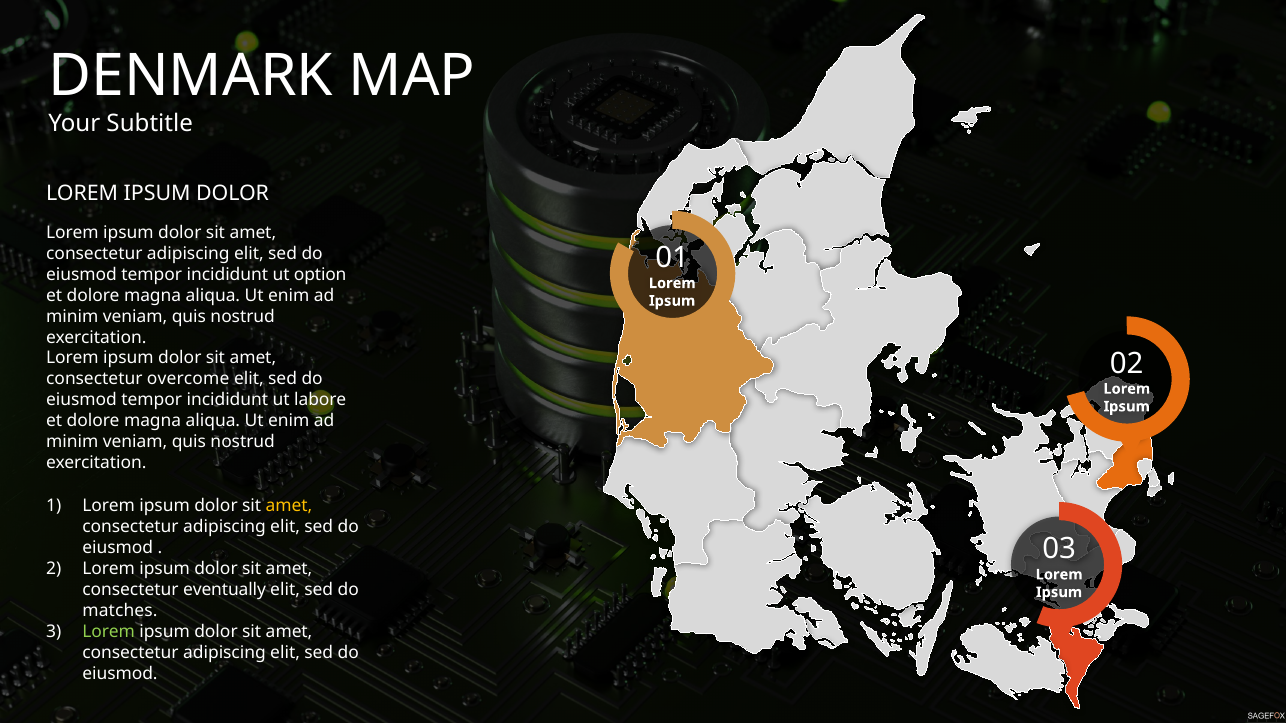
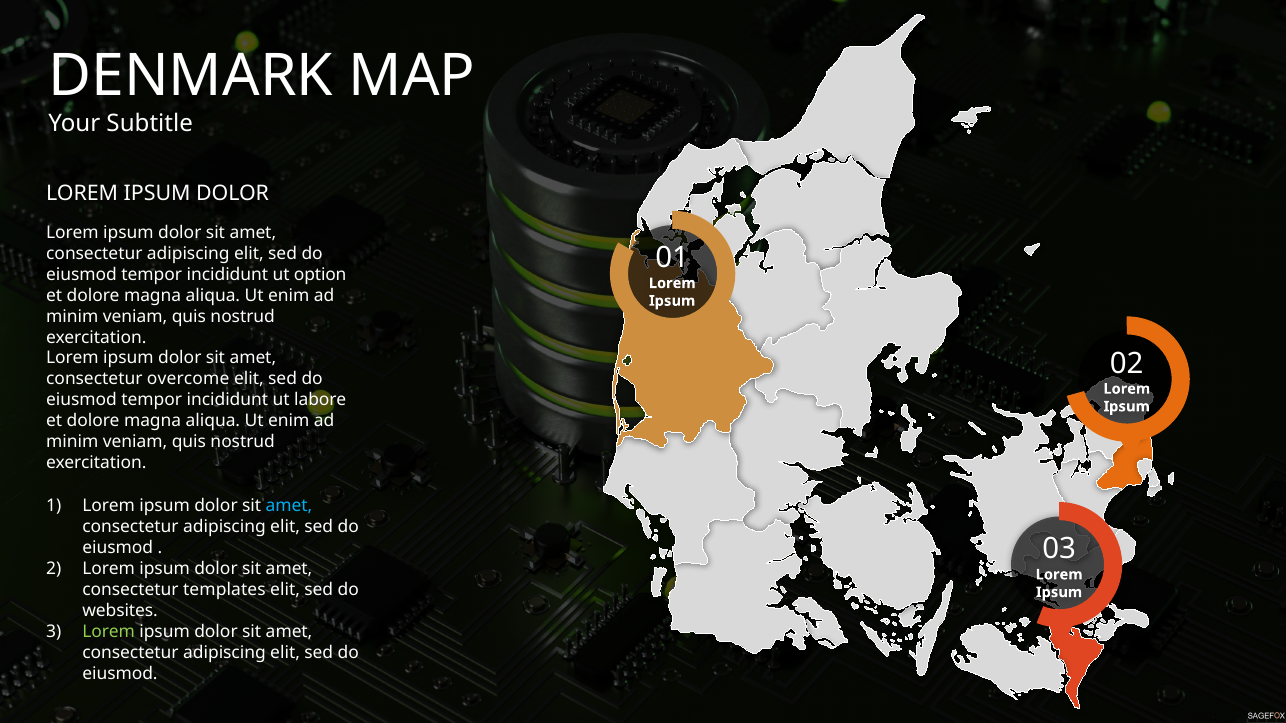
amet at (289, 506) colour: yellow -> light blue
eventually: eventually -> templates
matches: matches -> websites
